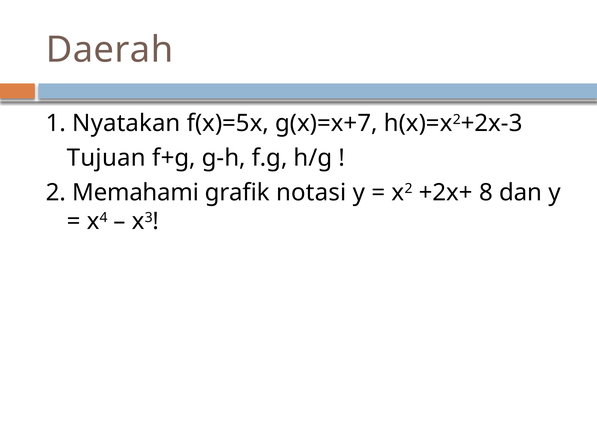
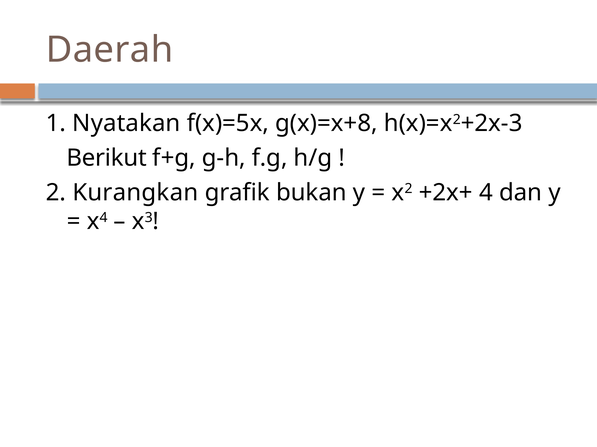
g(x)=x+7: g(x)=x+7 -> g(x)=x+8
Tujuan: Tujuan -> Berikut
Memahami: Memahami -> Kurangkan
notasi: notasi -> bukan
8: 8 -> 4
